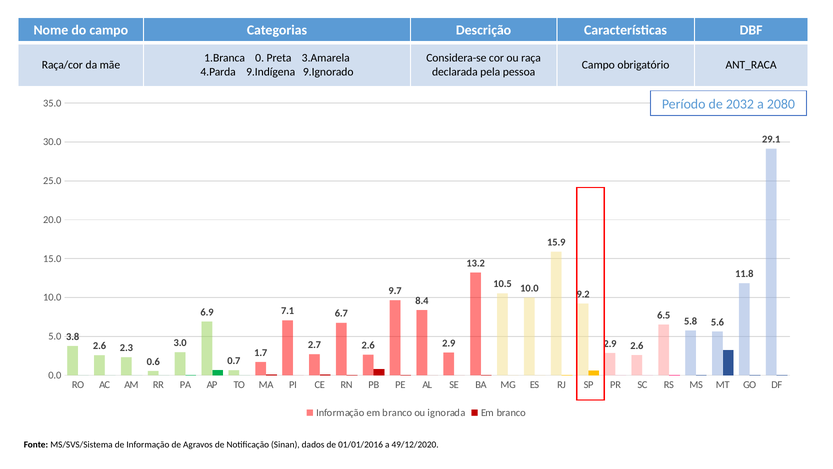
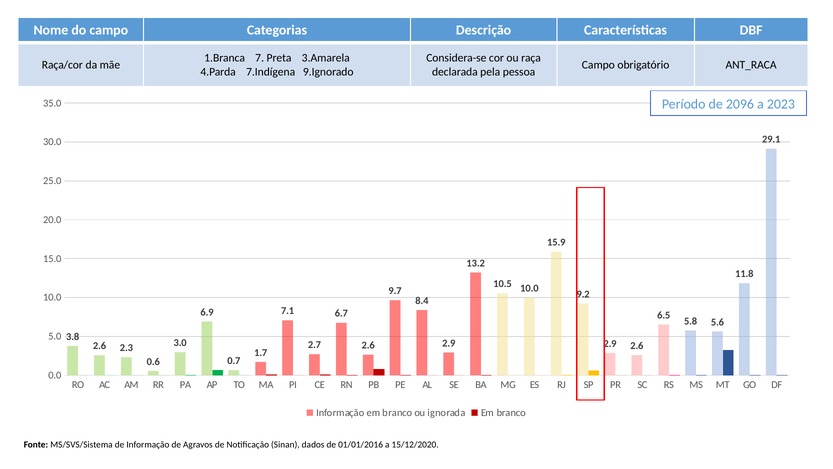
0: 0 -> 7
9.Indígena: 9.Indígena -> 7.Indígena
2032: 2032 -> 2096
2080: 2080 -> 2023
49/12/2020: 49/12/2020 -> 15/12/2020
